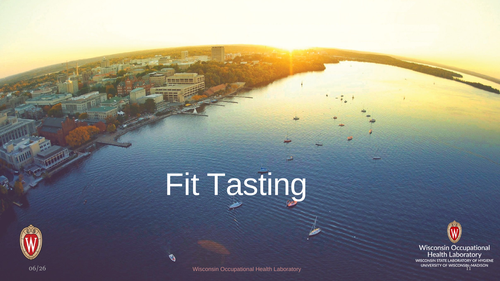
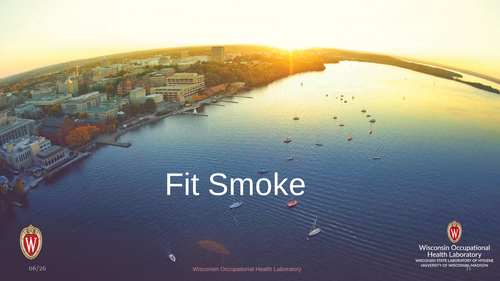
Tasting: Tasting -> Smoke
